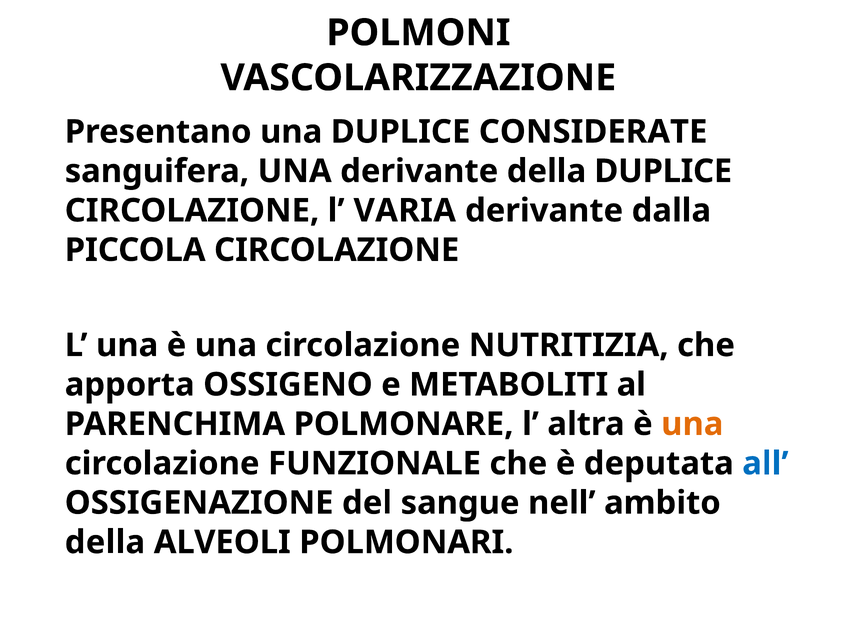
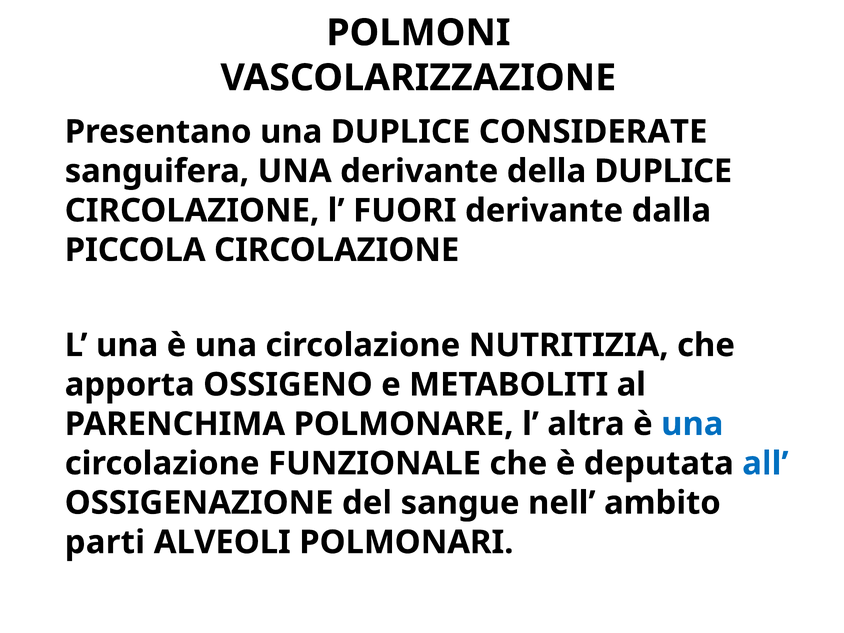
VARIA: VARIA -> FUORI
una at (692, 424) colour: orange -> blue
della at (105, 542): della -> parti
